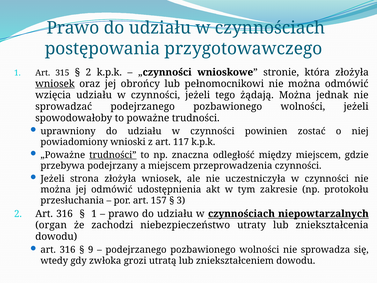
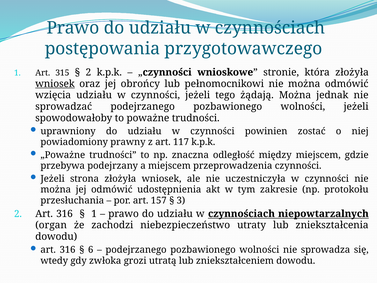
wnioski: wnioski -> prawny
trudności at (113, 155) underline: present -> none
9: 9 -> 6
